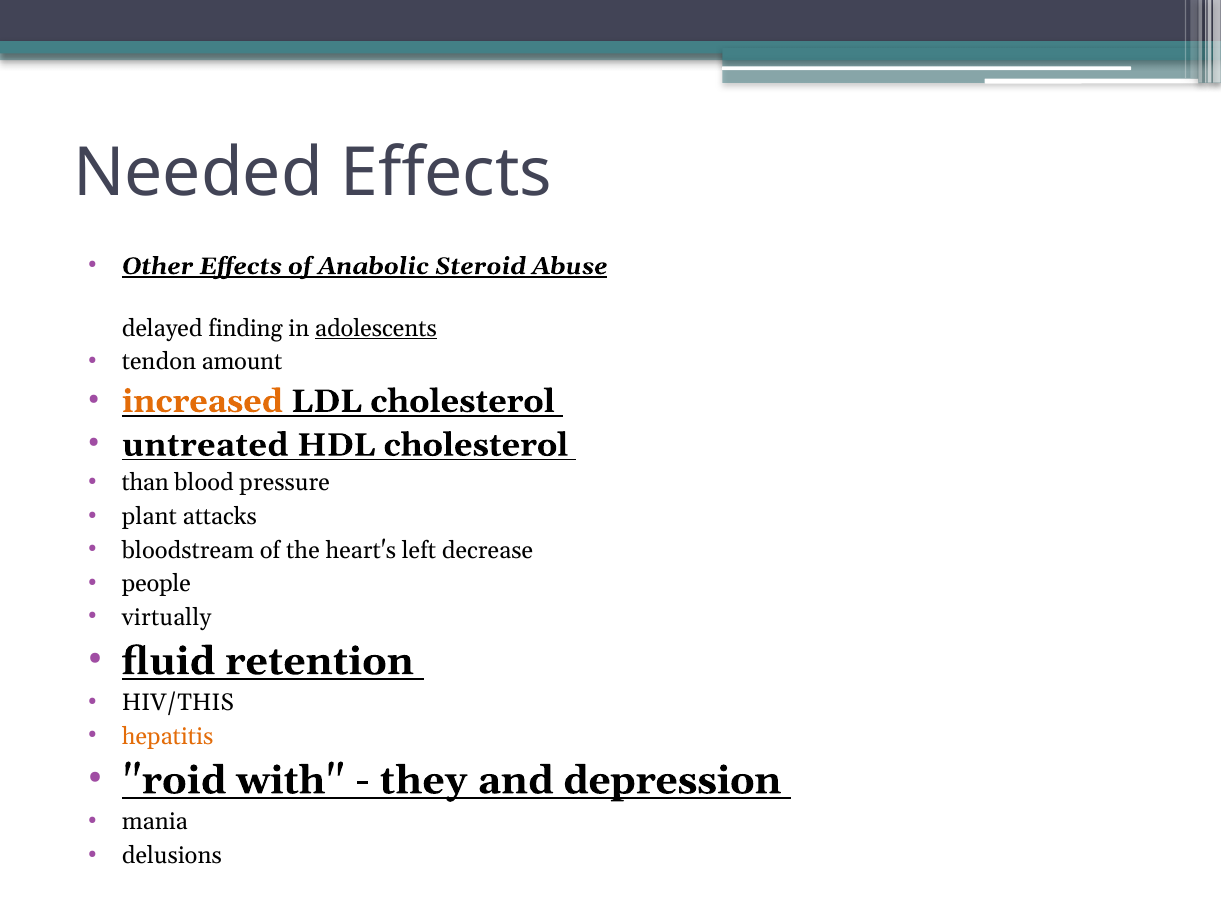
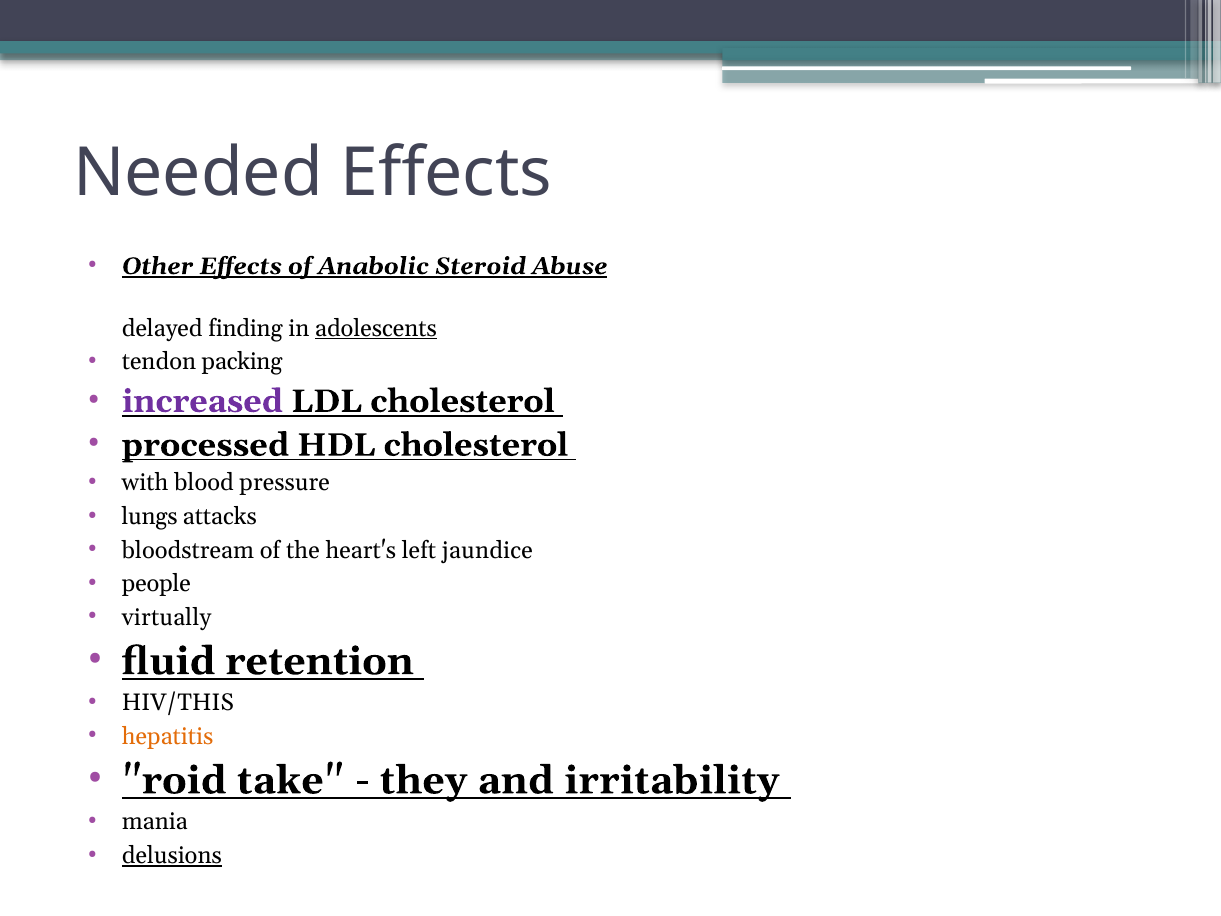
amount: amount -> packing
increased colour: orange -> purple
untreated: untreated -> processed
than: than -> with
plant: plant -> lungs
decrease: decrease -> jaundice
with: with -> take
depression: depression -> irritability
delusions underline: none -> present
